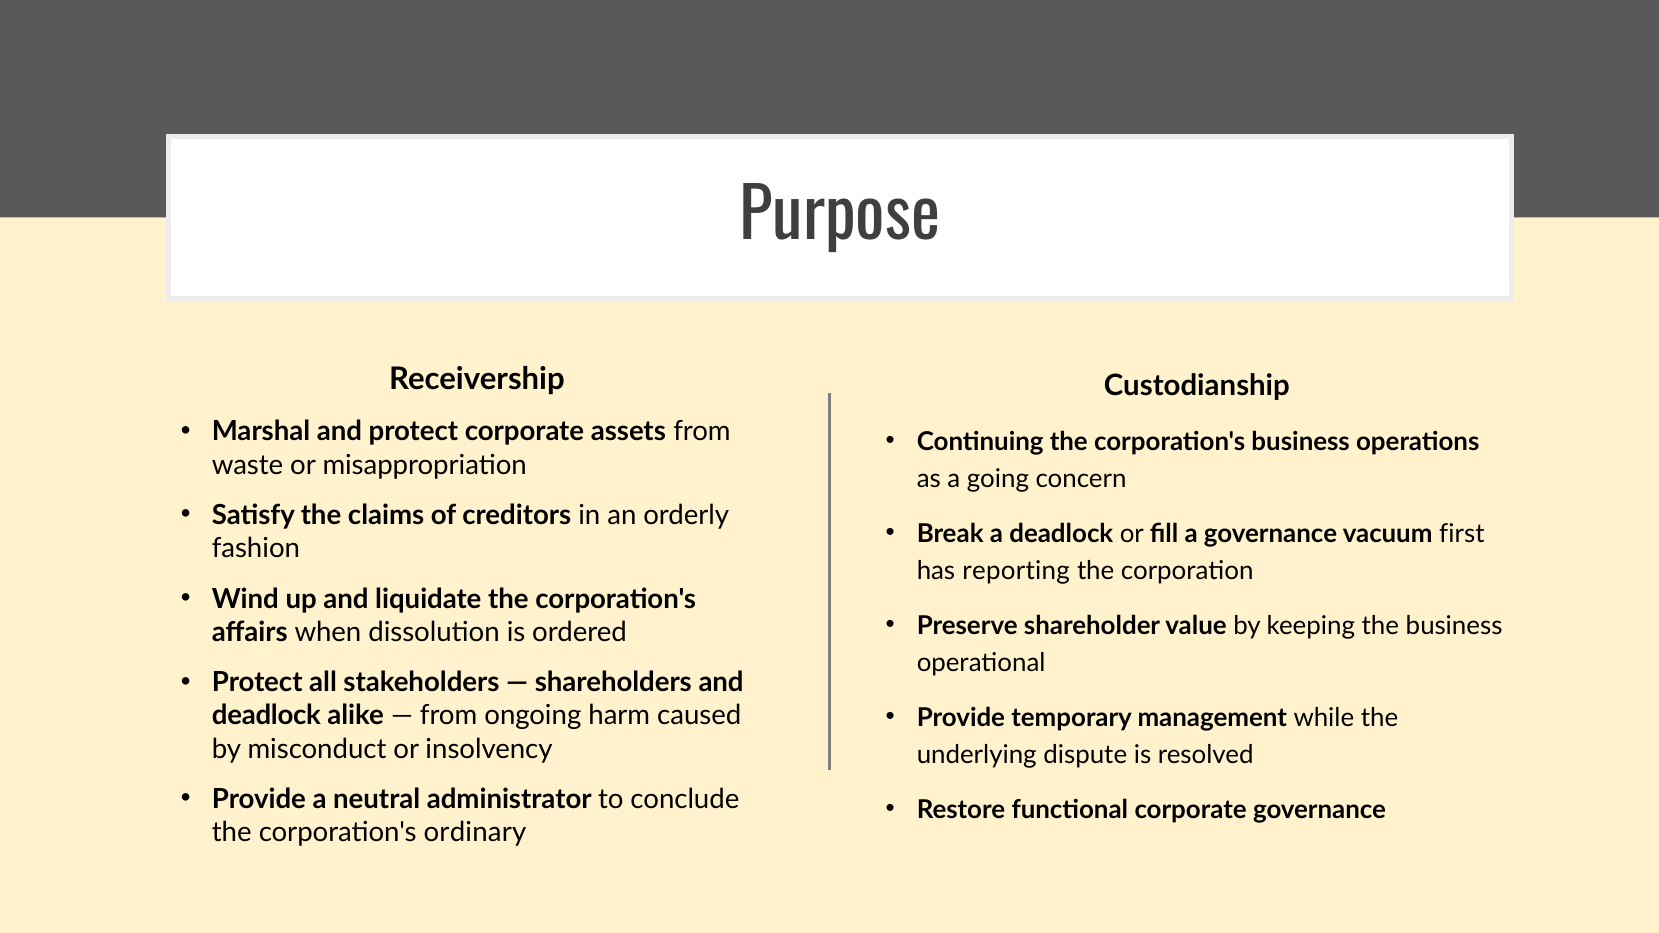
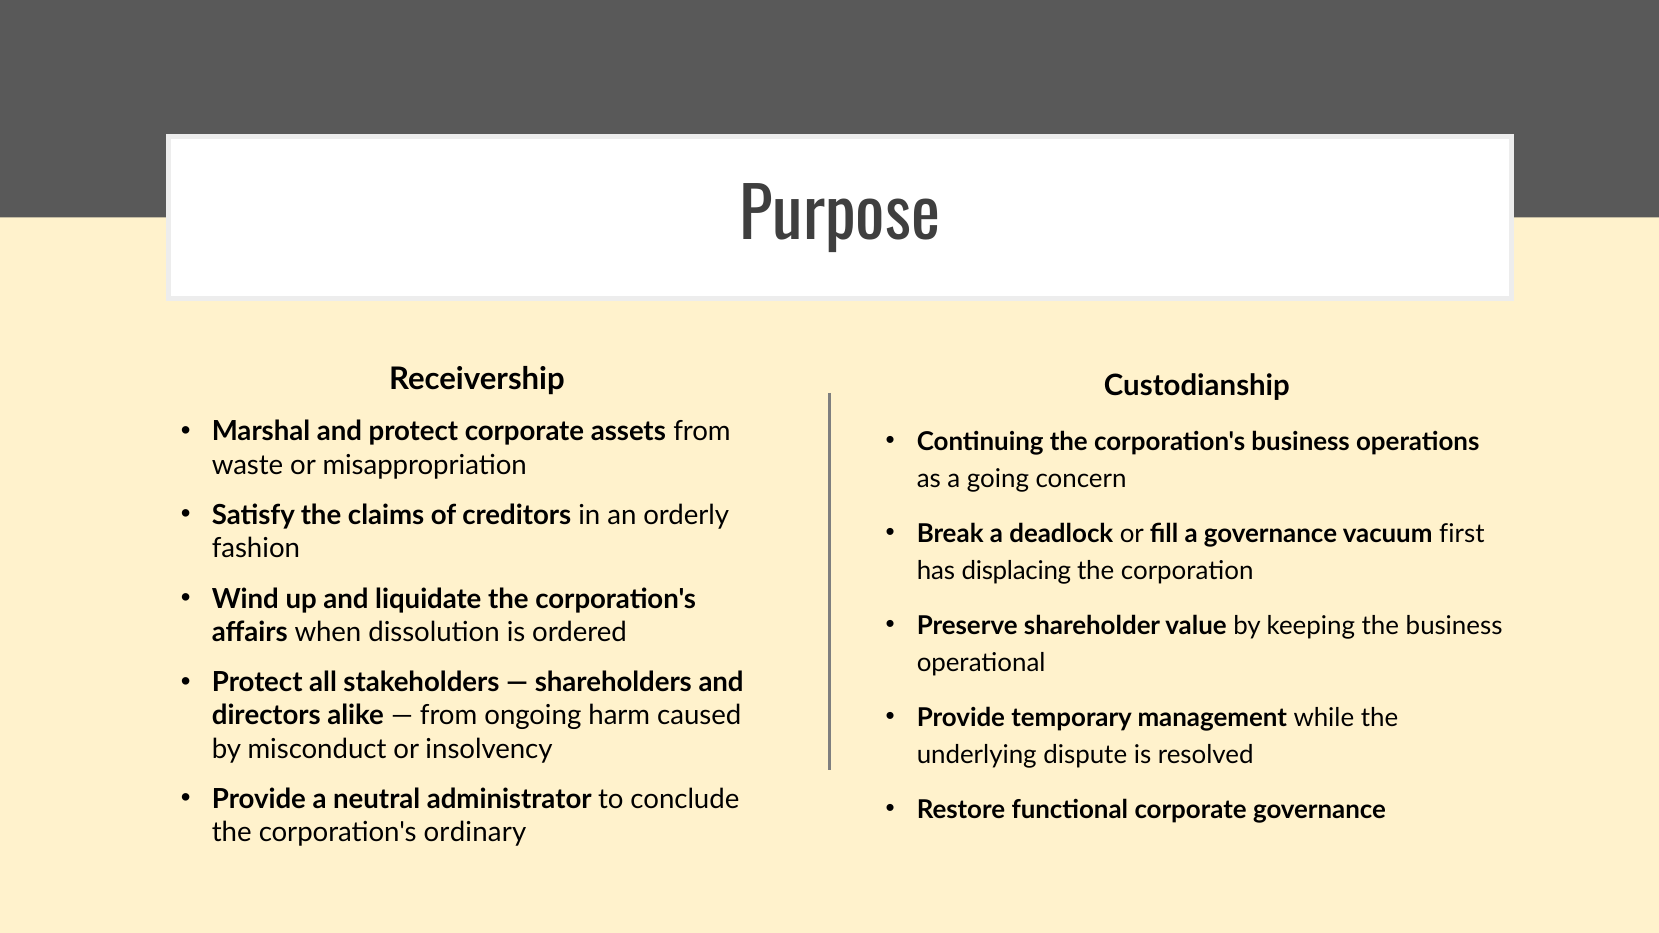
reporting: reporting -> displacing
deadlock at (266, 716): deadlock -> directors
